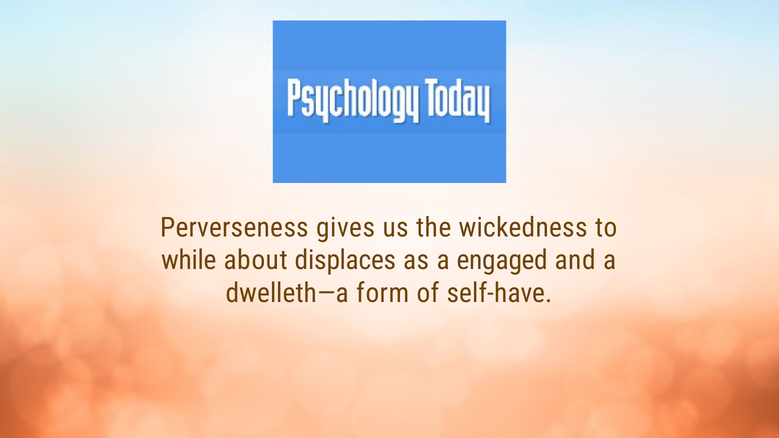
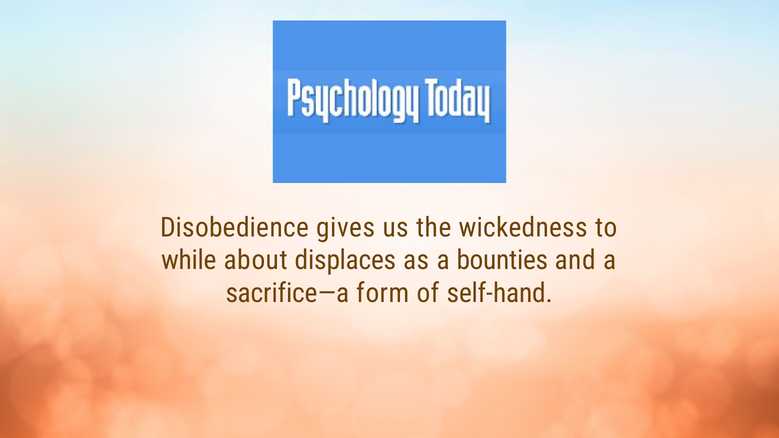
Perverseness: Perverseness -> Disobedience
engaged: engaged -> bounties
dwelleth—a: dwelleth—a -> sacrifice—a
self-have: self-have -> self-hand
